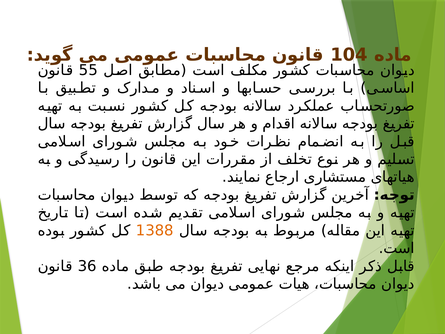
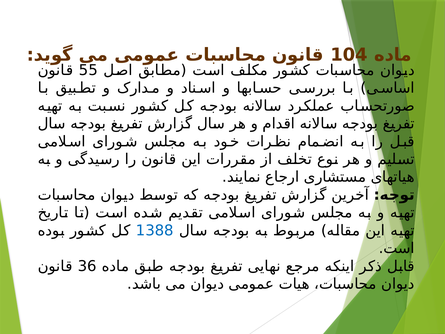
1388 colour: orange -> blue
